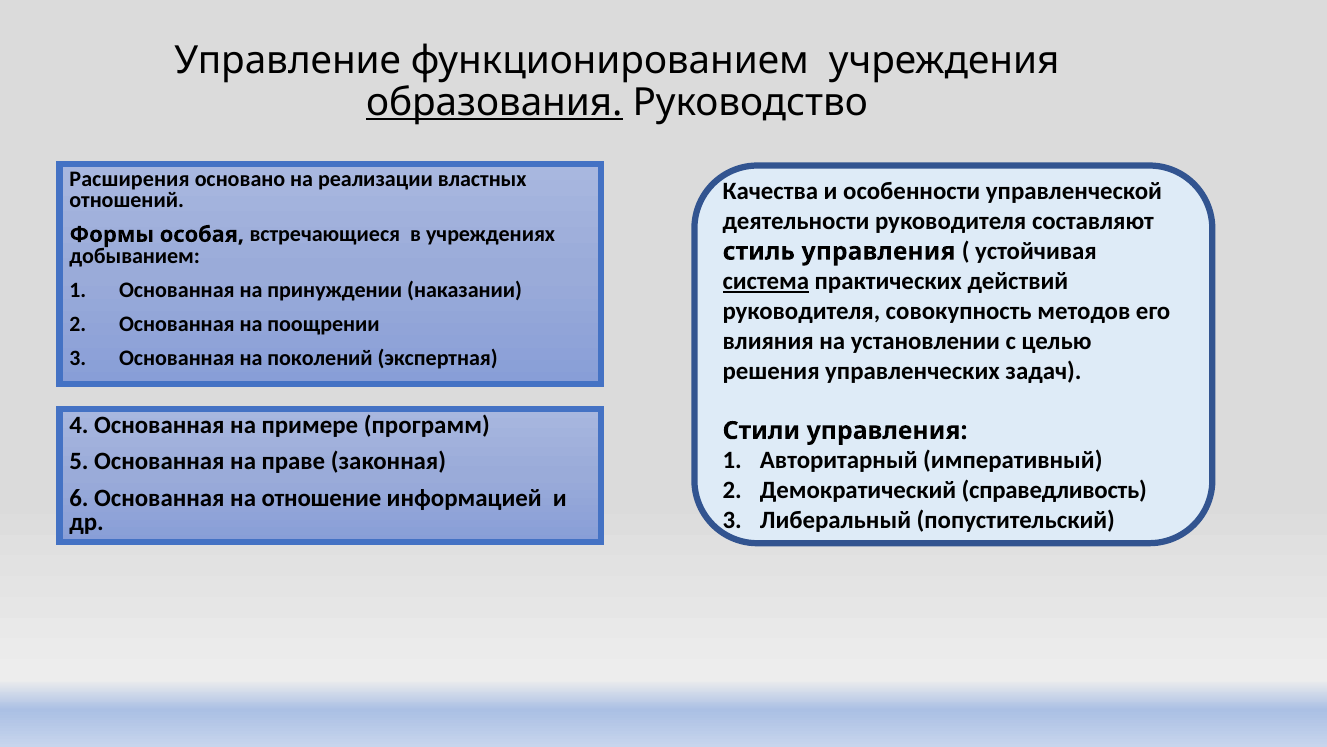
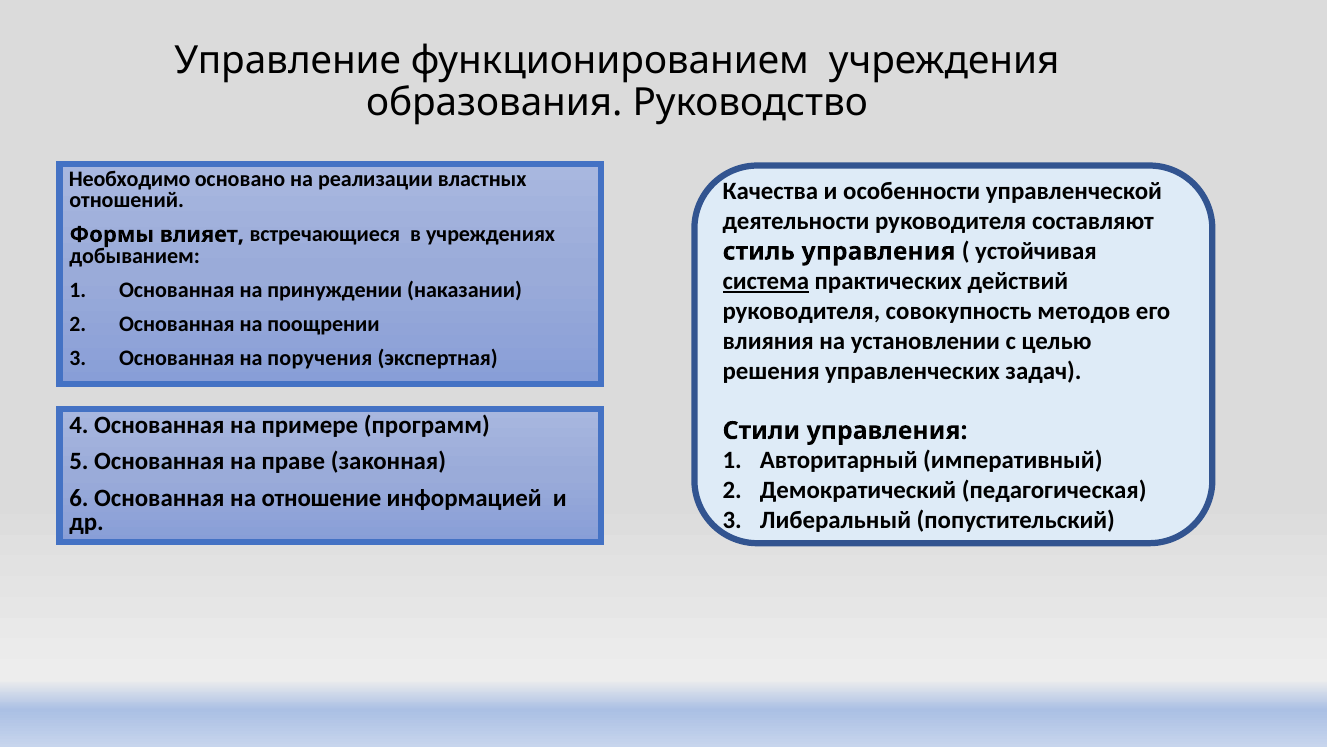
образования underline: present -> none
Расширения: Расширения -> Необходимо
особая: особая -> влияет
поколений: поколений -> поручения
справедливость: справедливость -> педагогическая
